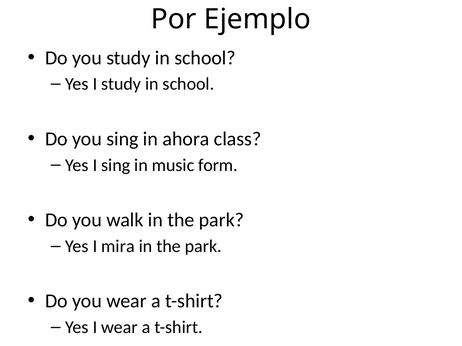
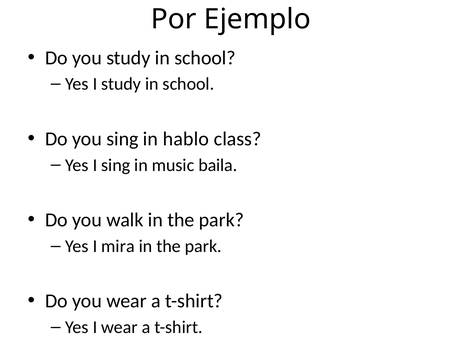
ahora: ahora -> hablo
form: form -> baila
